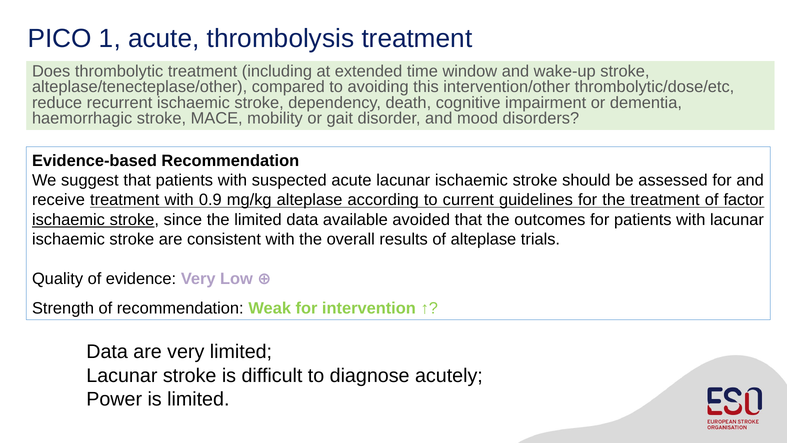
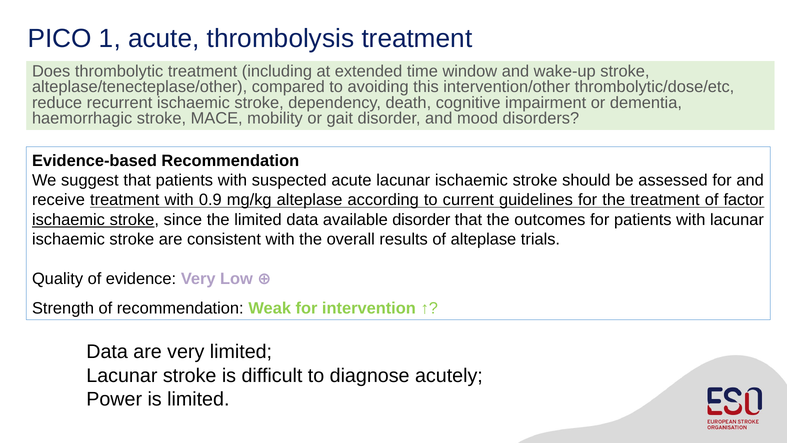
available avoided: avoided -> disorder
